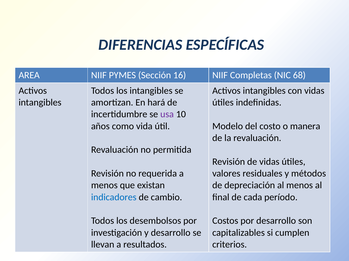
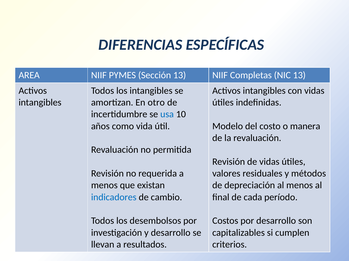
Sección 16: 16 -> 13
NIC 68: 68 -> 13
hará: hará -> otro
usa colour: purple -> blue
